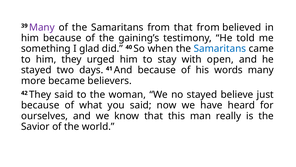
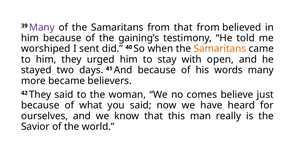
something: something -> worshiped
glad: glad -> sent
Samaritans at (220, 49) colour: blue -> orange
no stayed: stayed -> comes
